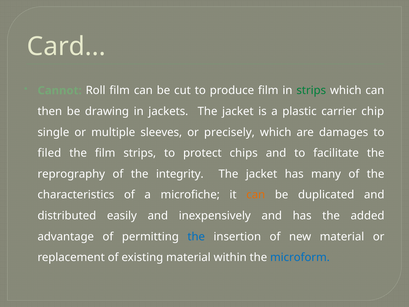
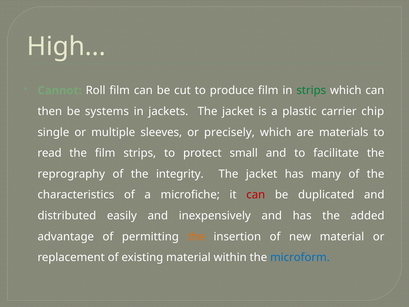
Card: Card -> High
drawing: drawing -> systems
damages: damages -> materials
filed: filed -> read
chips: chips -> small
can at (256, 195) colour: orange -> red
the at (196, 236) colour: blue -> orange
